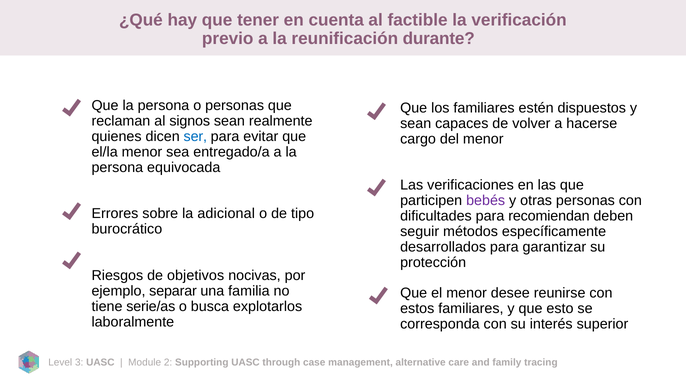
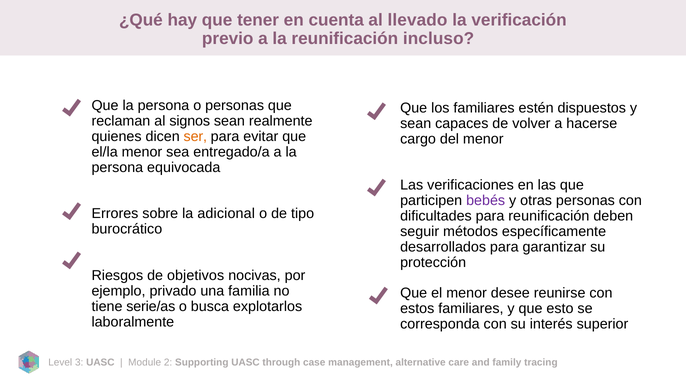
factible: factible -> llevado
durante: durante -> incluso
ser colour: blue -> orange
para recomiendan: recomiendan -> reunificación
separar: separar -> privado
